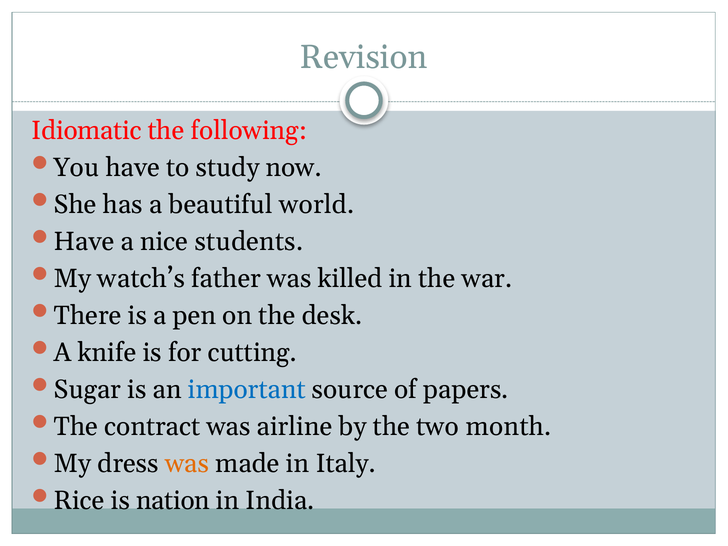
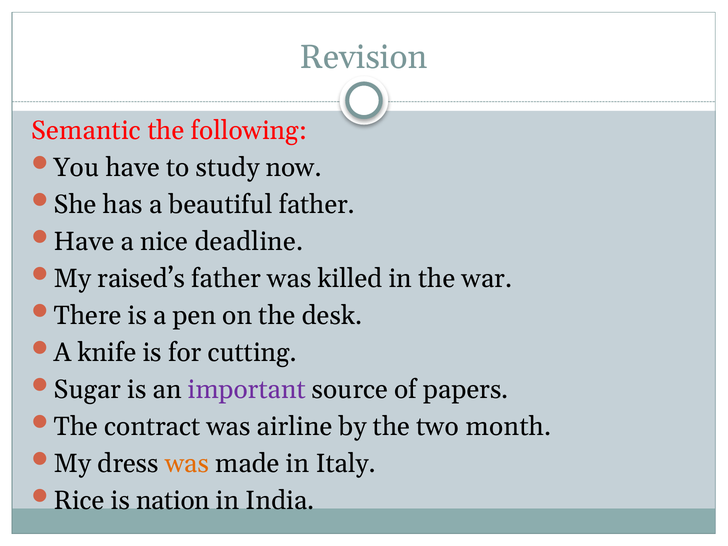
Idiomatic: Idiomatic -> Semantic
beautiful world: world -> father
students: students -> deadline
watch’s: watch’s -> raised’s
important colour: blue -> purple
